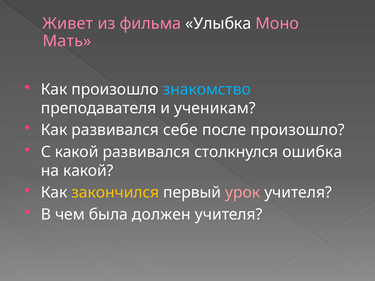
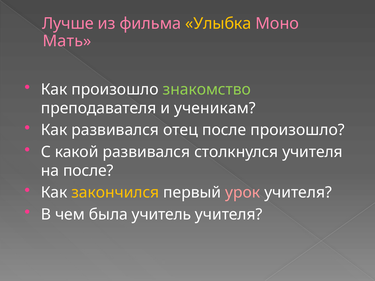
Живет: Живет -> Лучше
Улыбка colour: white -> yellow
знакомство colour: light blue -> light green
себе: себе -> отец
столкнулся ошибка: ошибка -> учителя
на какой: какой -> после
должен: должен -> учитель
